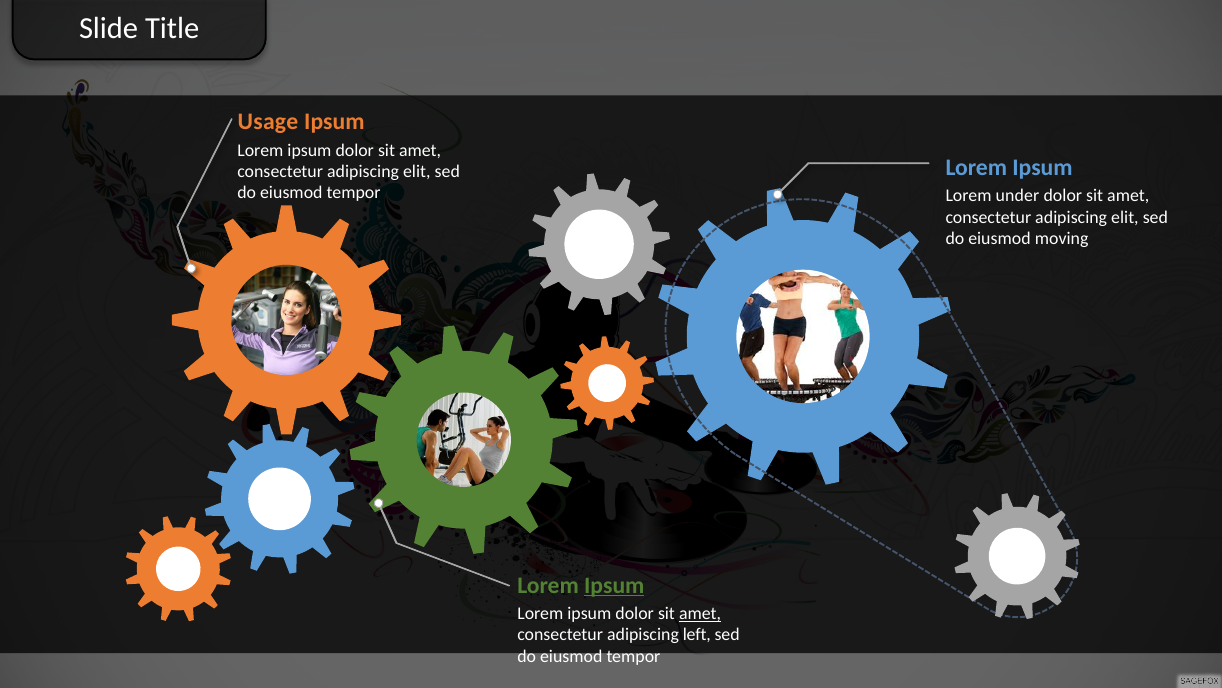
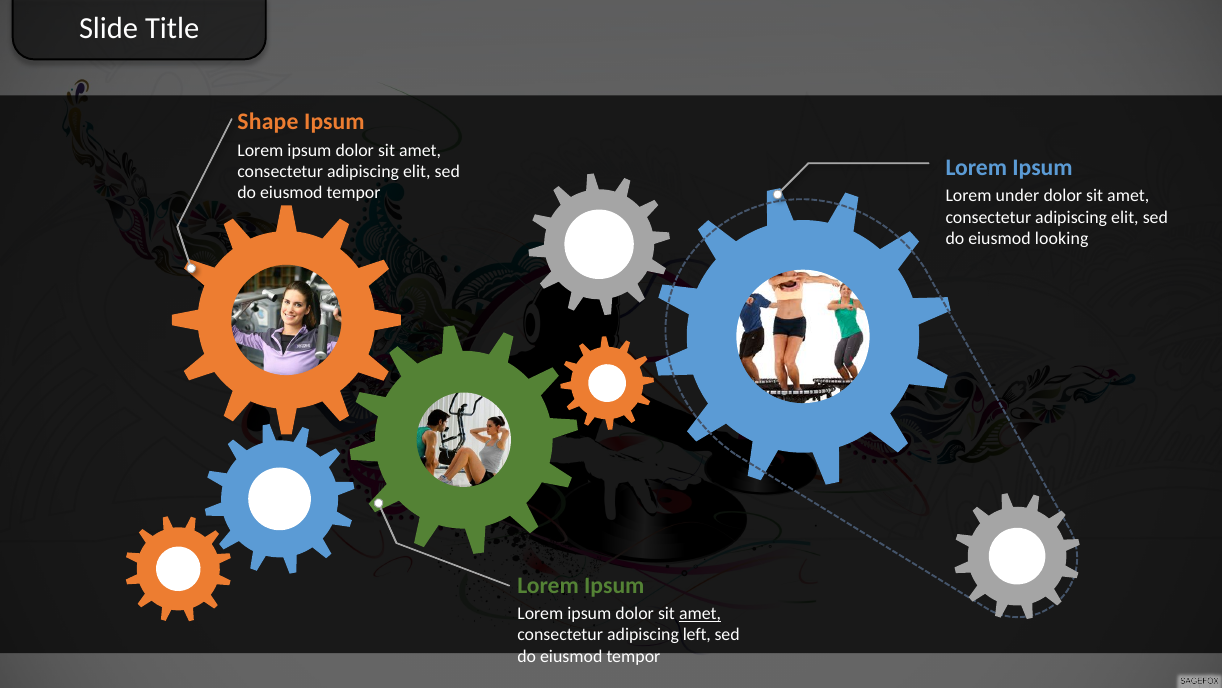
Usage: Usage -> Shape
moving: moving -> looking
Ipsum at (614, 585) underline: present -> none
